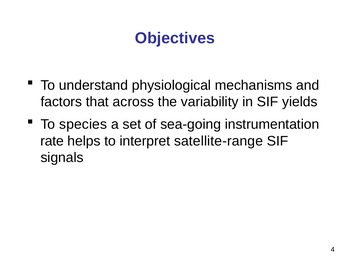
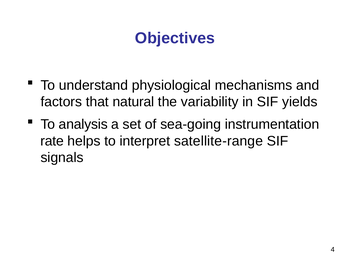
across: across -> natural
species: species -> analysis
